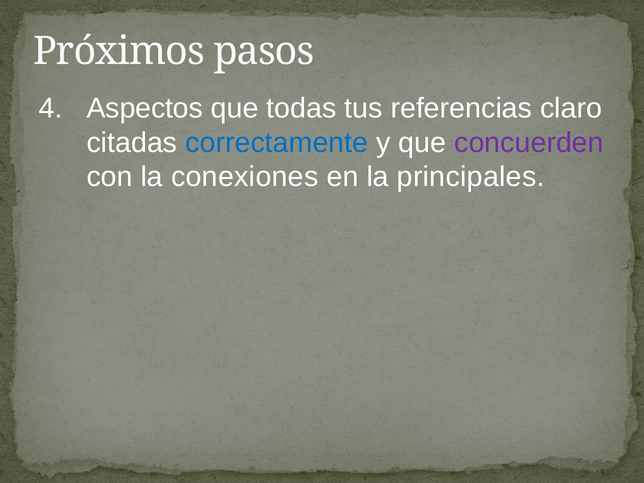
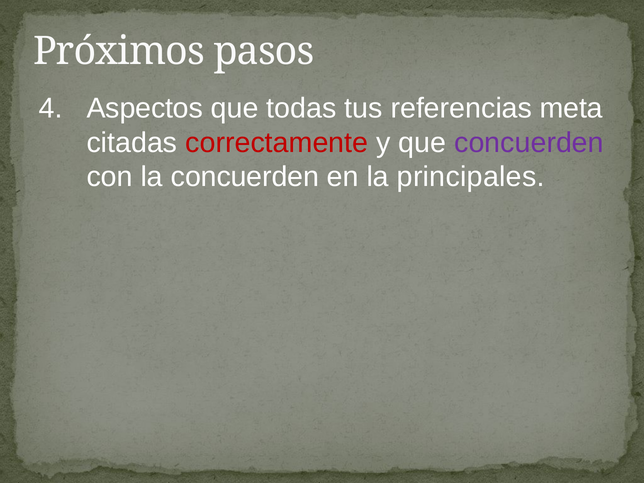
claro: claro -> meta
correctamente colour: blue -> red
la conexiones: conexiones -> concuerden
